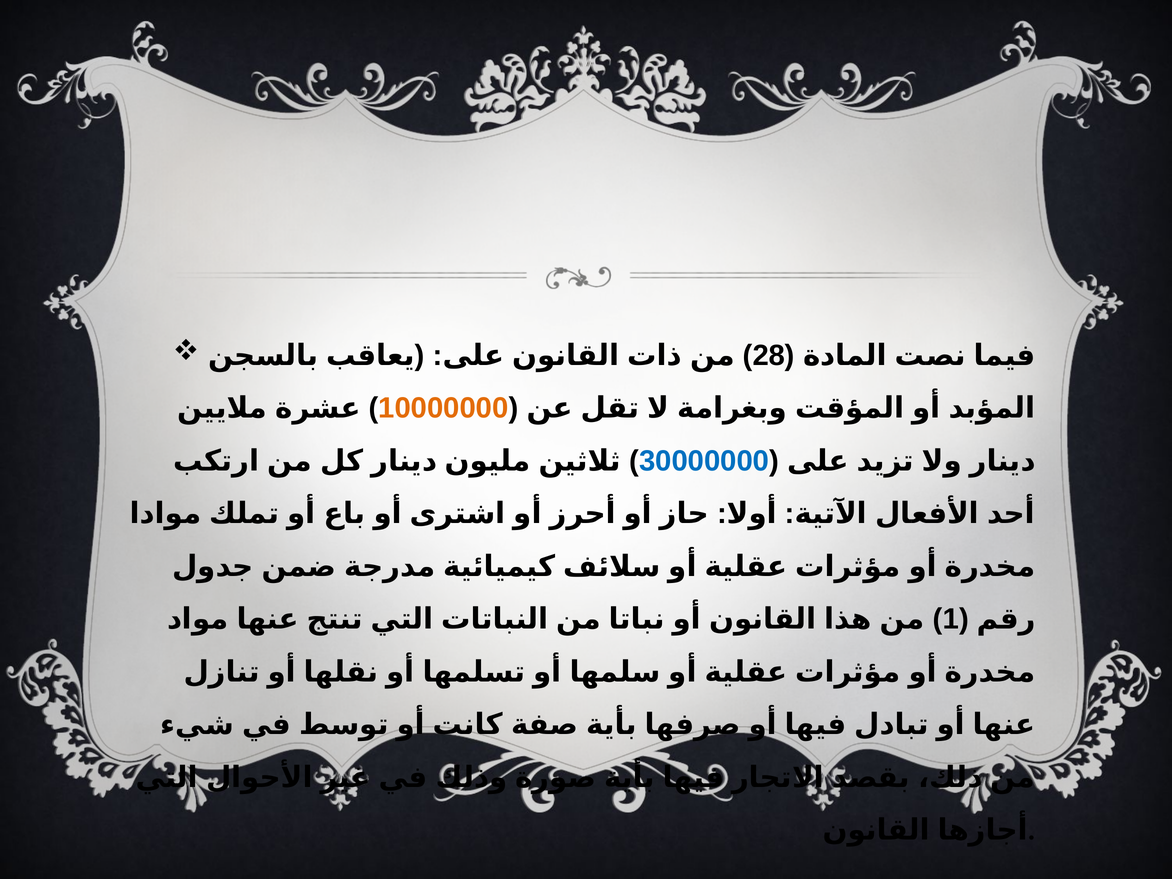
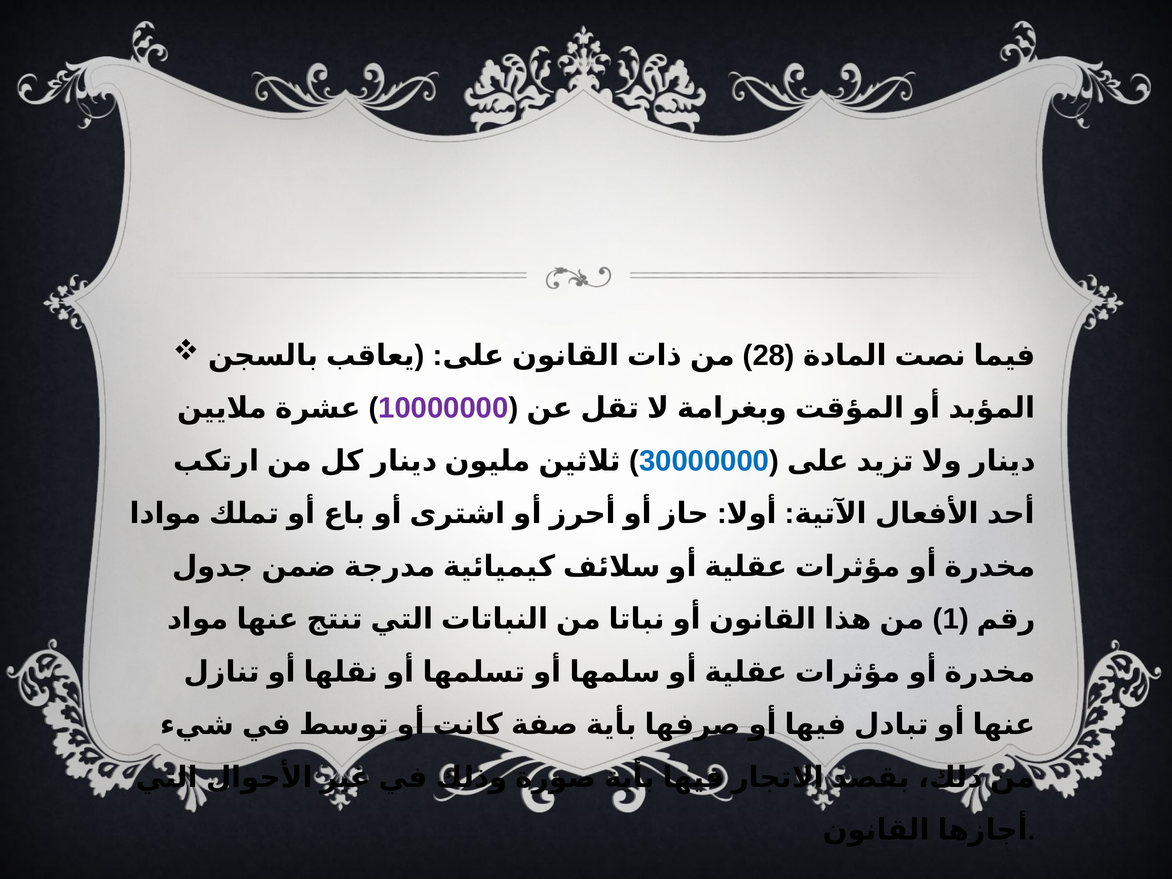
10000000 colour: orange -> purple
